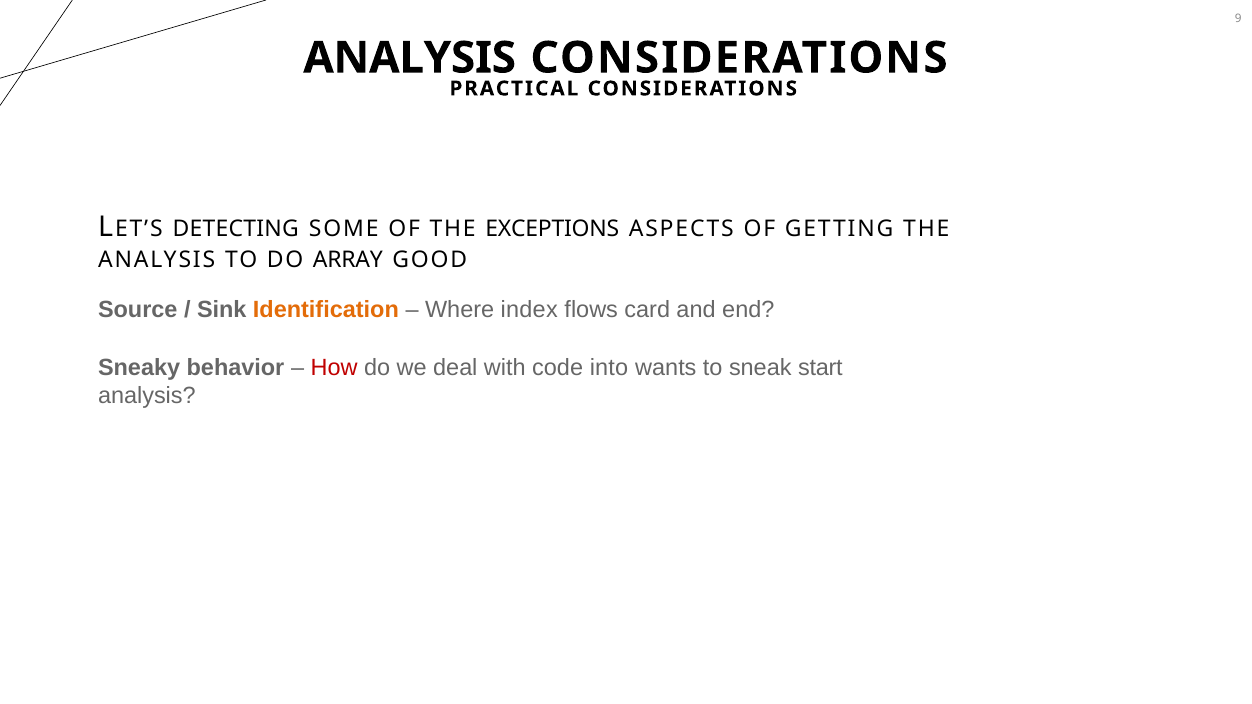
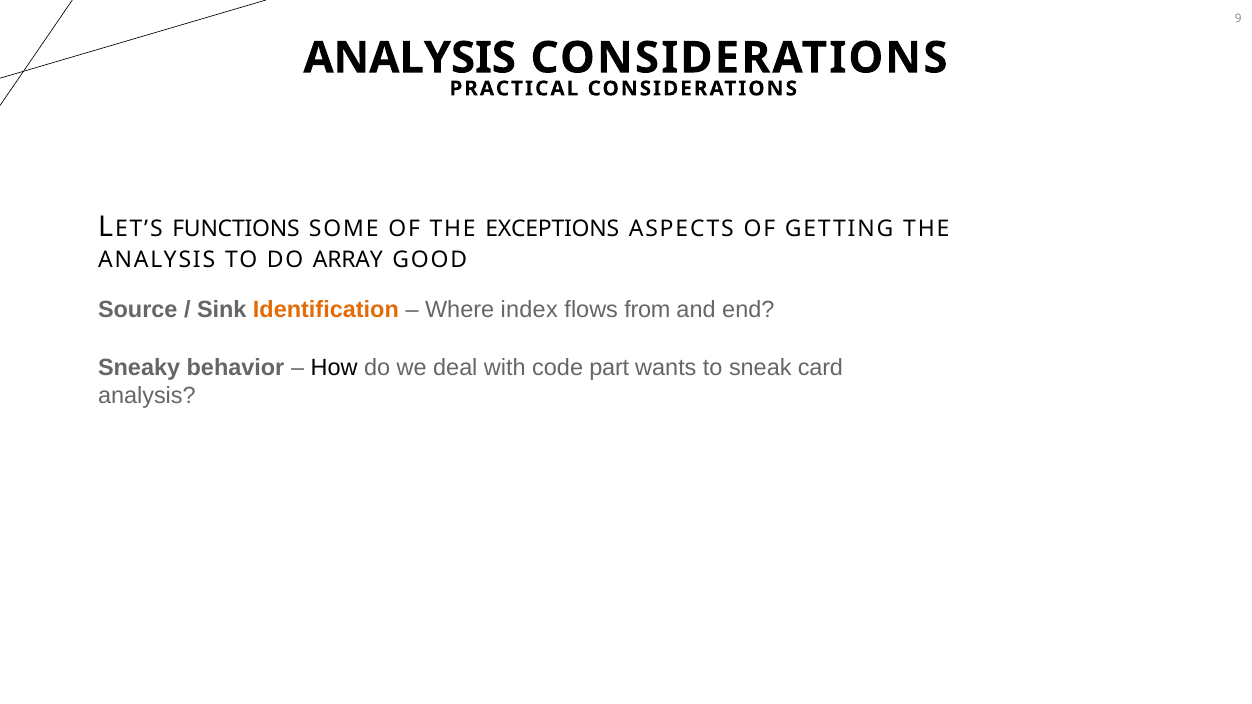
DETECTING: DETECTING -> FUNCTIONS
card: card -> from
How colour: red -> black
into: into -> part
start: start -> card
